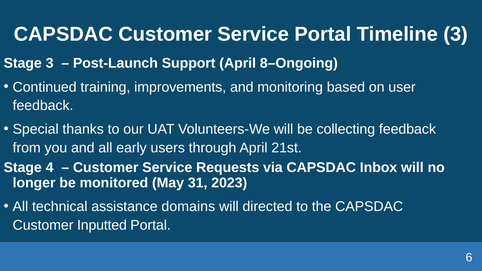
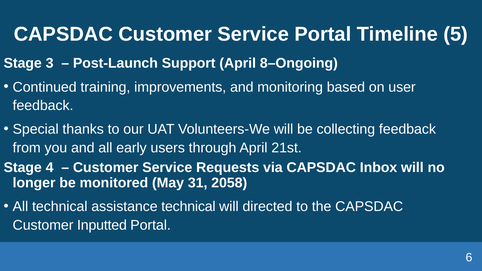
Timeline 3: 3 -> 5
2023: 2023 -> 2058
assistance domains: domains -> technical
